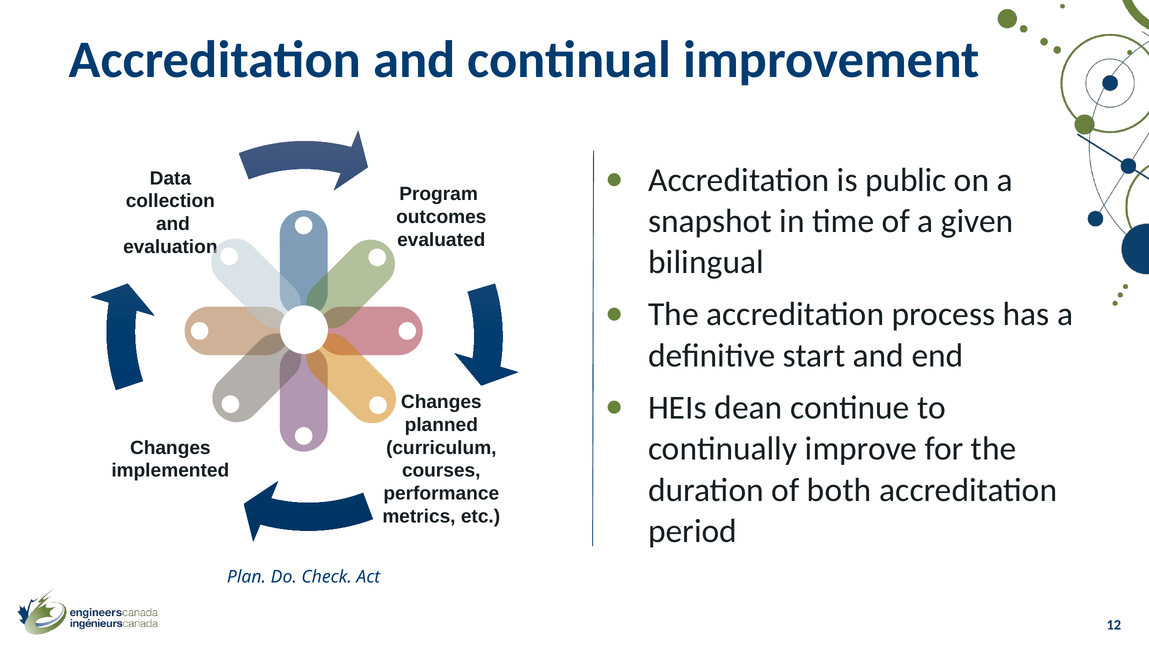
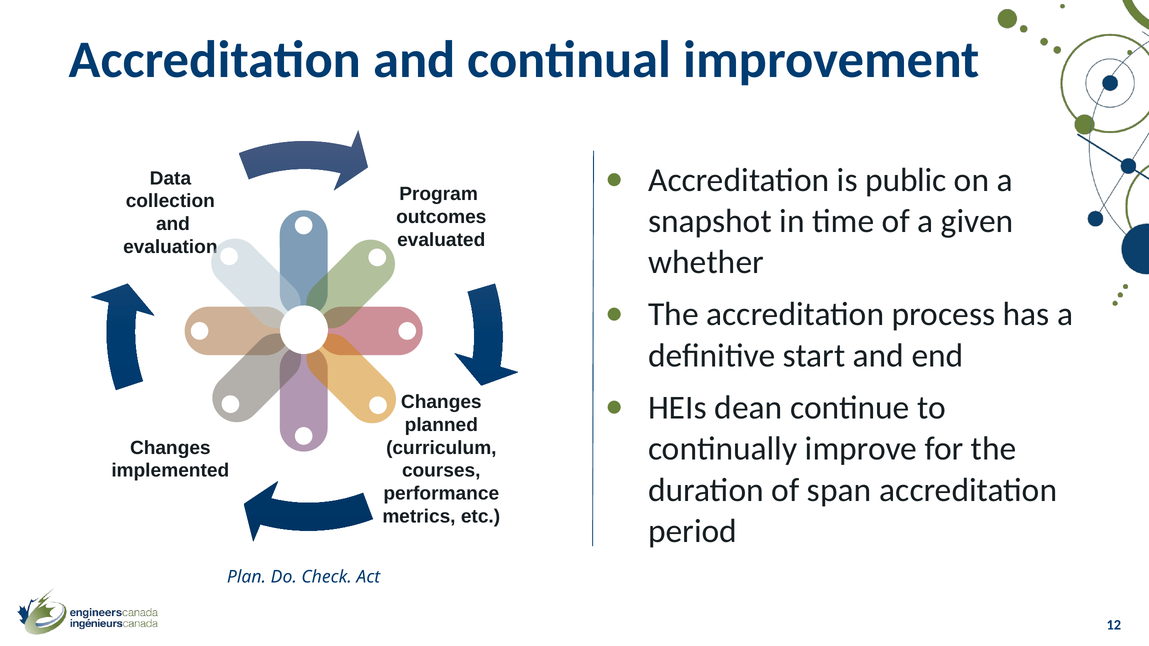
bilingual: bilingual -> whether
both: both -> span
